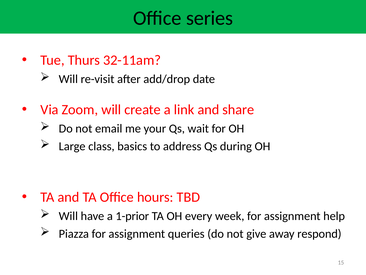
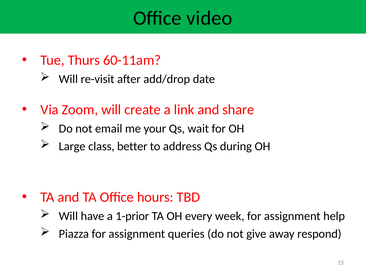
series: series -> video
32-11am: 32-11am -> 60-11am
basics: basics -> better
